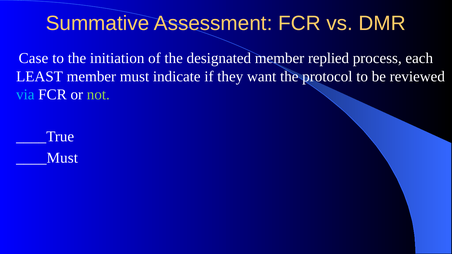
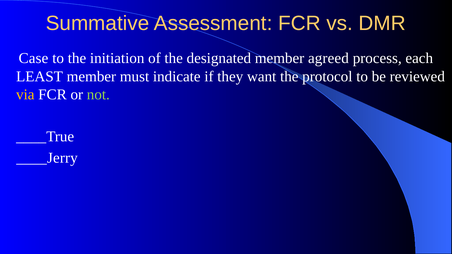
replied: replied -> agreed
via colour: light blue -> yellow
____Must: ____Must -> ____Jerry
